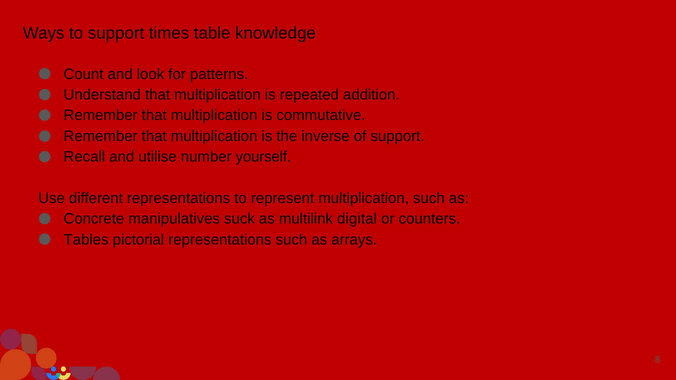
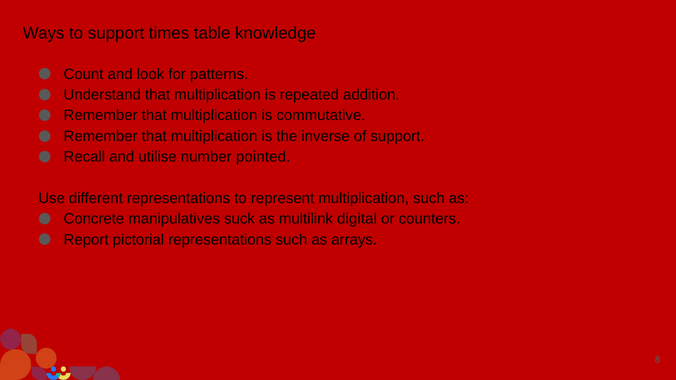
yourself: yourself -> pointed
Tables: Tables -> Report
